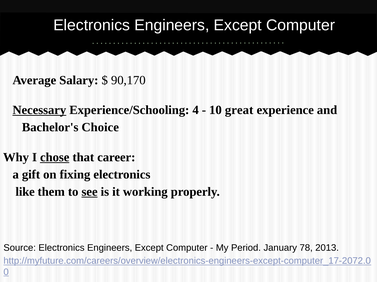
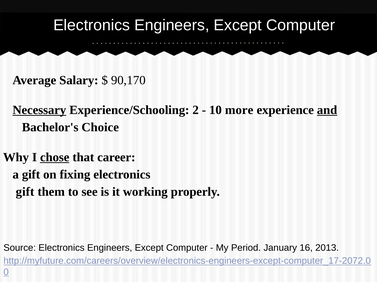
4: 4 -> 2
great: great -> more
and underline: none -> present
like at (25, 192): like -> gift
see underline: present -> none
78: 78 -> 16
